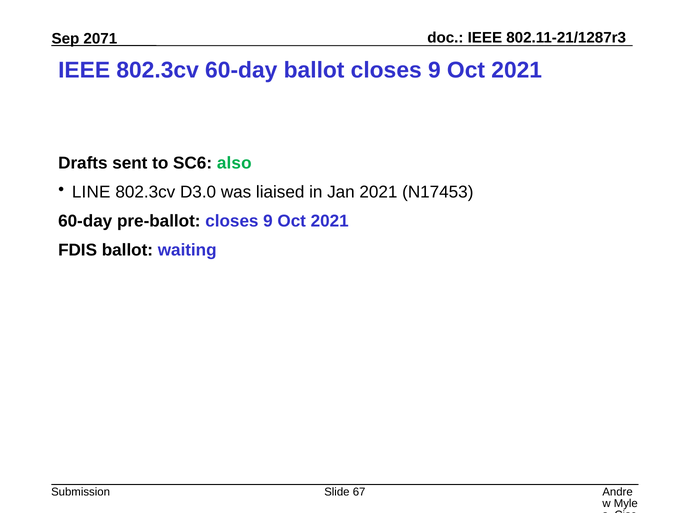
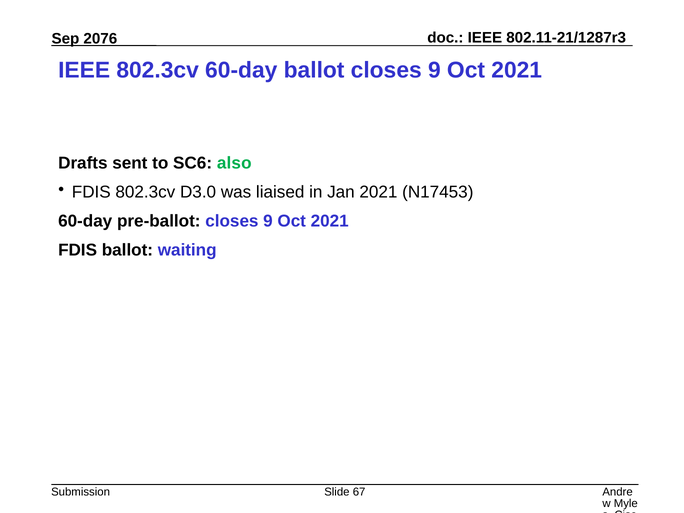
2071: 2071 -> 2076
LINE at (91, 192): LINE -> FDIS
